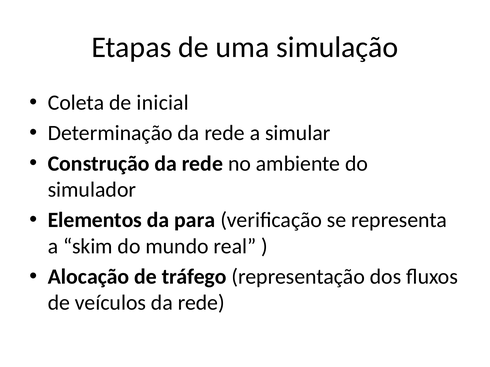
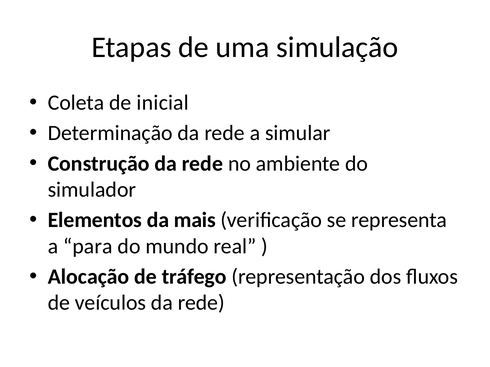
para: para -> mais
skim: skim -> para
